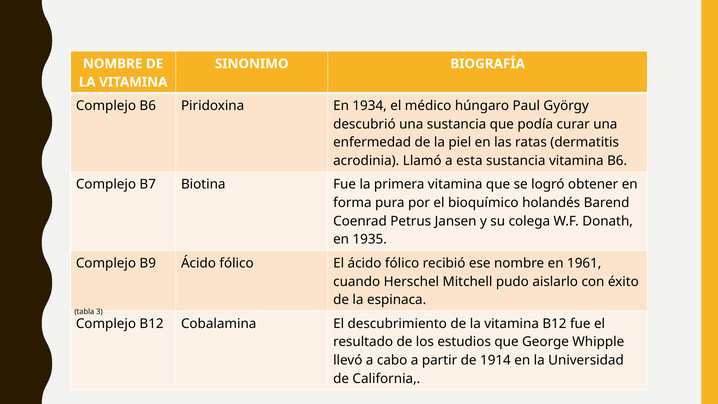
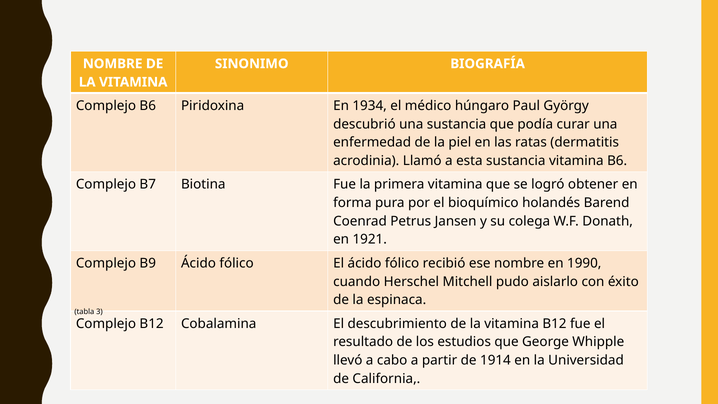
1935: 1935 -> 1921
1961: 1961 -> 1990
